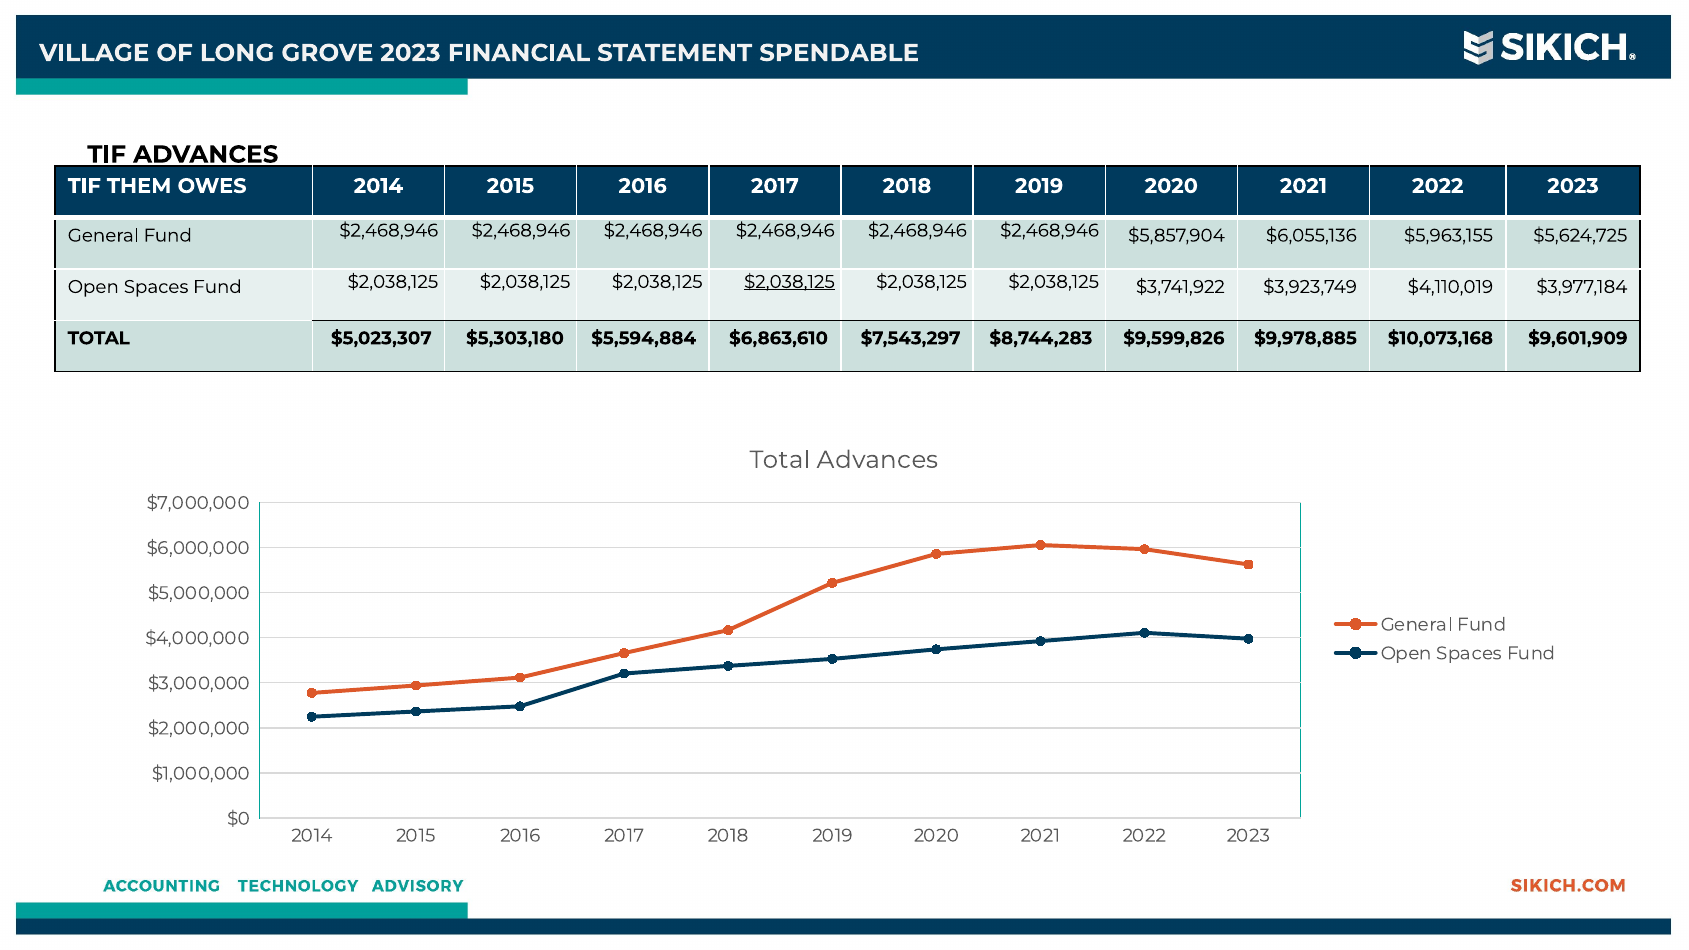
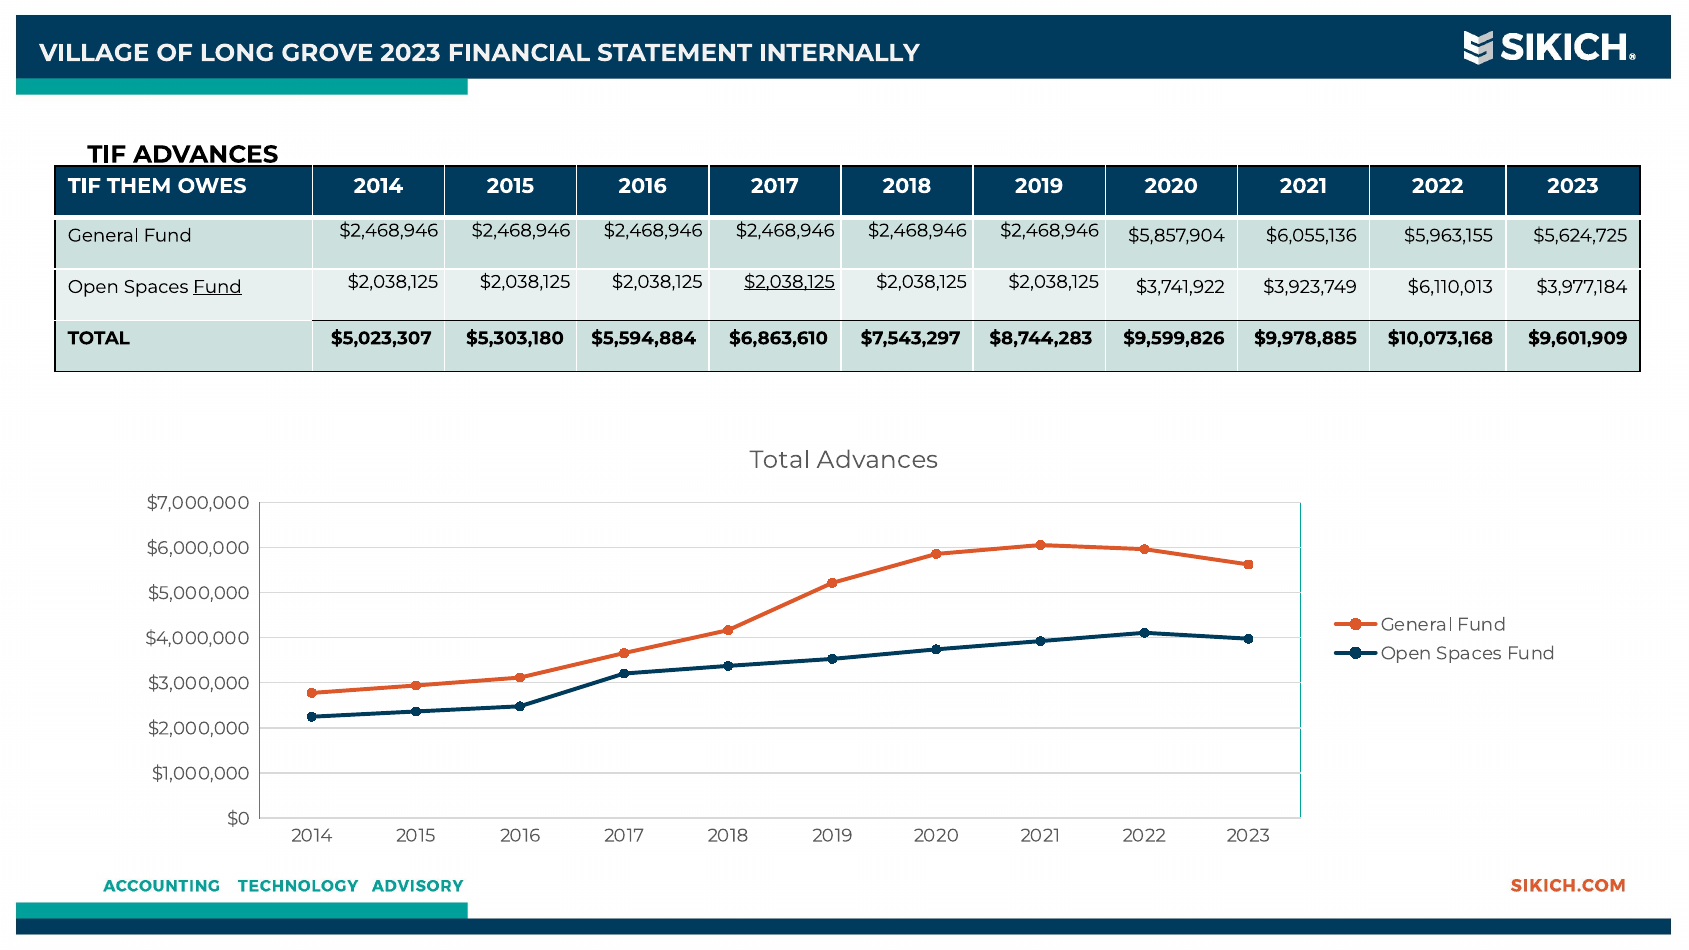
SPENDABLE: SPENDABLE -> INTERNALLY
Fund at (217, 287) underline: none -> present
$4,110,019: $4,110,019 -> $6,110,013
